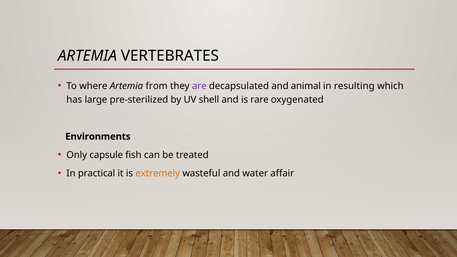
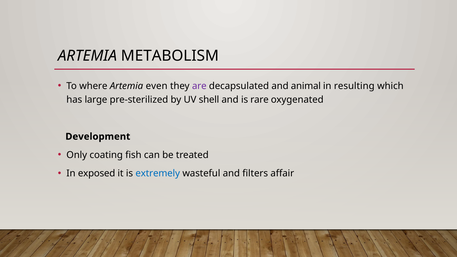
VERTEBRATES: VERTEBRATES -> METABOLISM
from: from -> even
Environments: Environments -> Development
capsule: capsule -> coating
practical: practical -> exposed
extremely colour: orange -> blue
water: water -> filters
